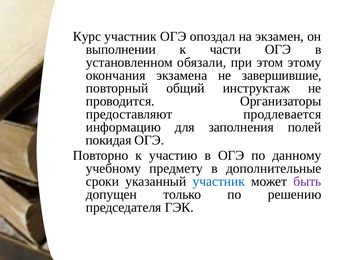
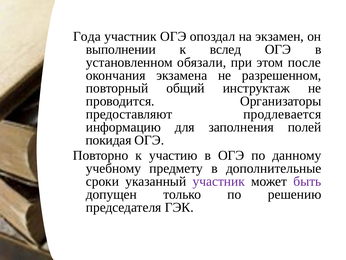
Курс: Курс -> Года
части: части -> вслед
этому: этому -> после
завершившие: завершившие -> разрешенном
участник at (219, 181) colour: blue -> purple
